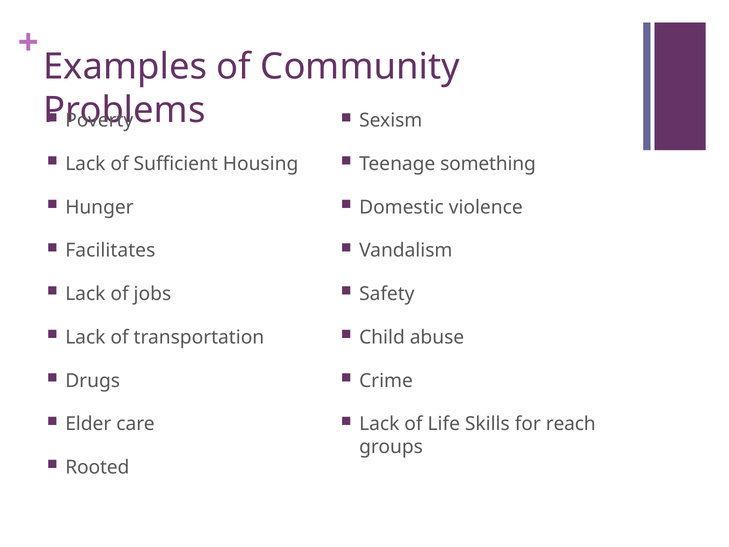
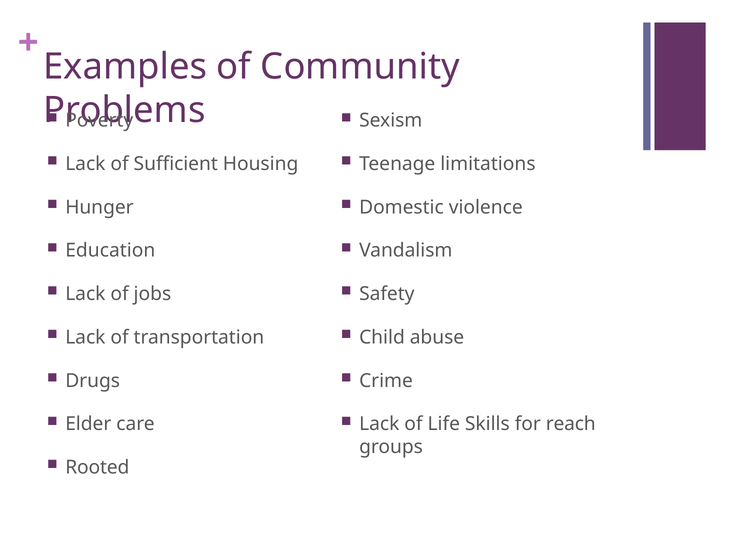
something: something -> limitations
Facilitates: Facilitates -> Education
